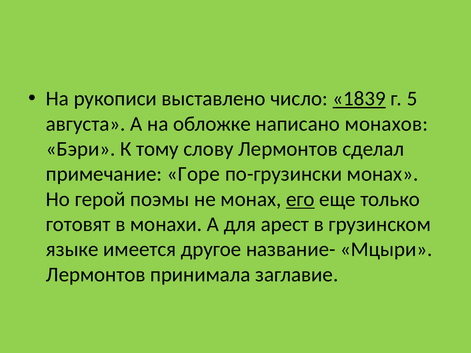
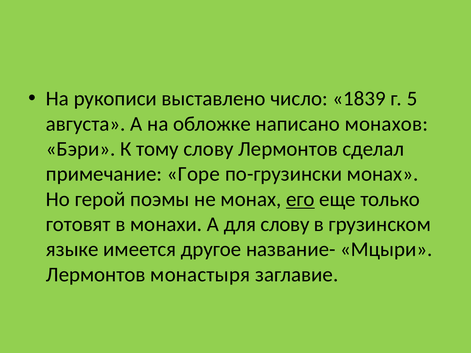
1839 underline: present -> none
для арест: арест -> слову
принимала: принимала -> монастыря
